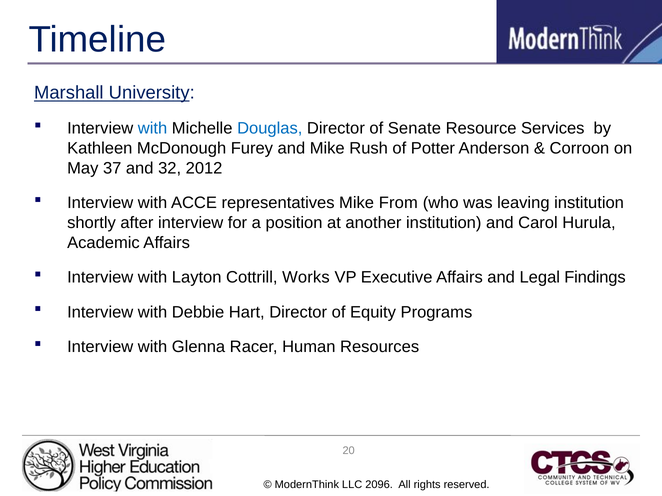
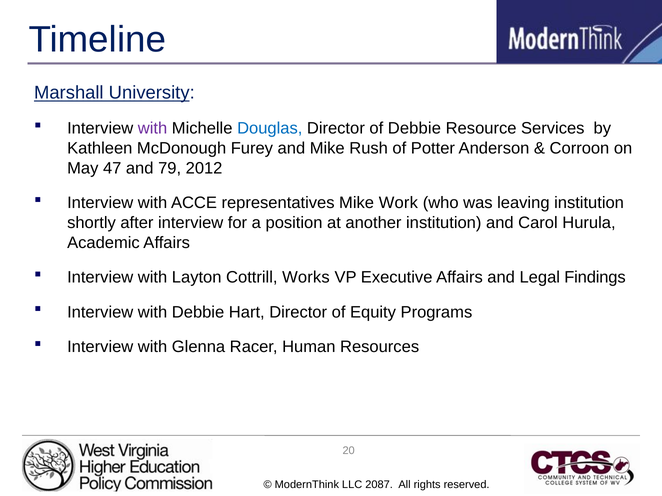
with at (153, 129) colour: blue -> purple
of Senate: Senate -> Debbie
37: 37 -> 47
32: 32 -> 79
From: From -> Work
2096: 2096 -> 2087
